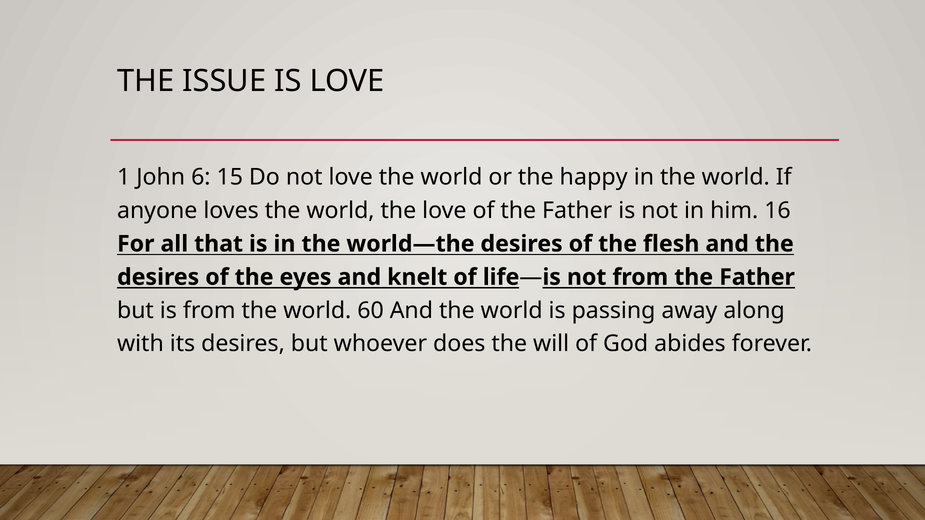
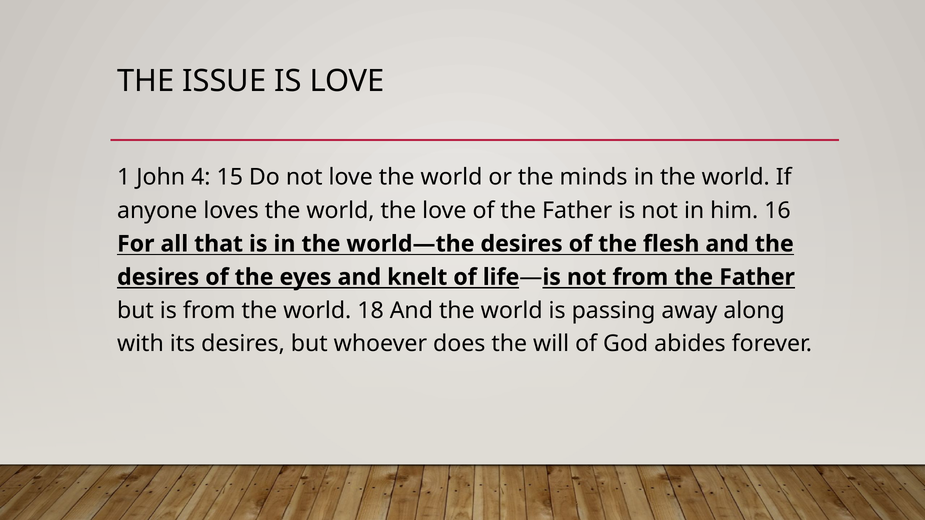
6: 6 -> 4
happy: happy -> minds
60: 60 -> 18
